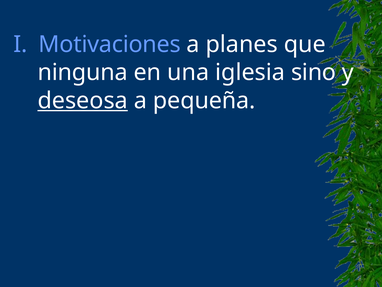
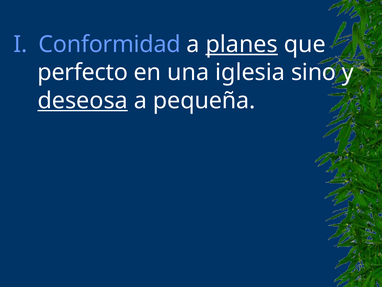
Motivaciones: Motivaciones -> Conformidad
planes underline: none -> present
ninguna: ninguna -> perfecto
